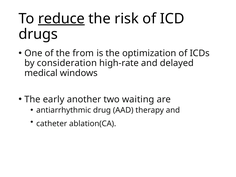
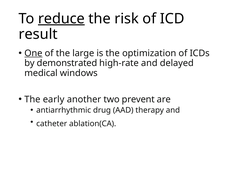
drugs: drugs -> result
One underline: none -> present
from: from -> large
consideration: consideration -> demonstrated
waiting: waiting -> prevent
